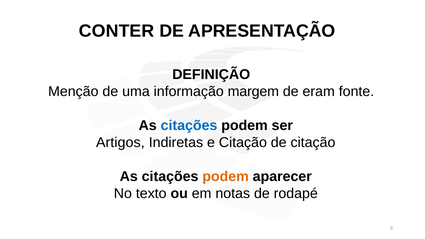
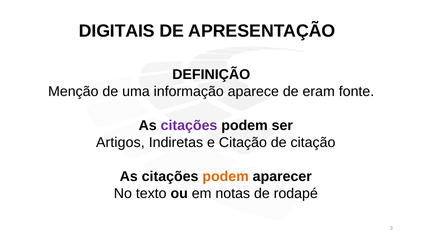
CONTER: CONTER -> DIGITAIS
margem: margem -> aparece
citações at (189, 126) colour: blue -> purple
